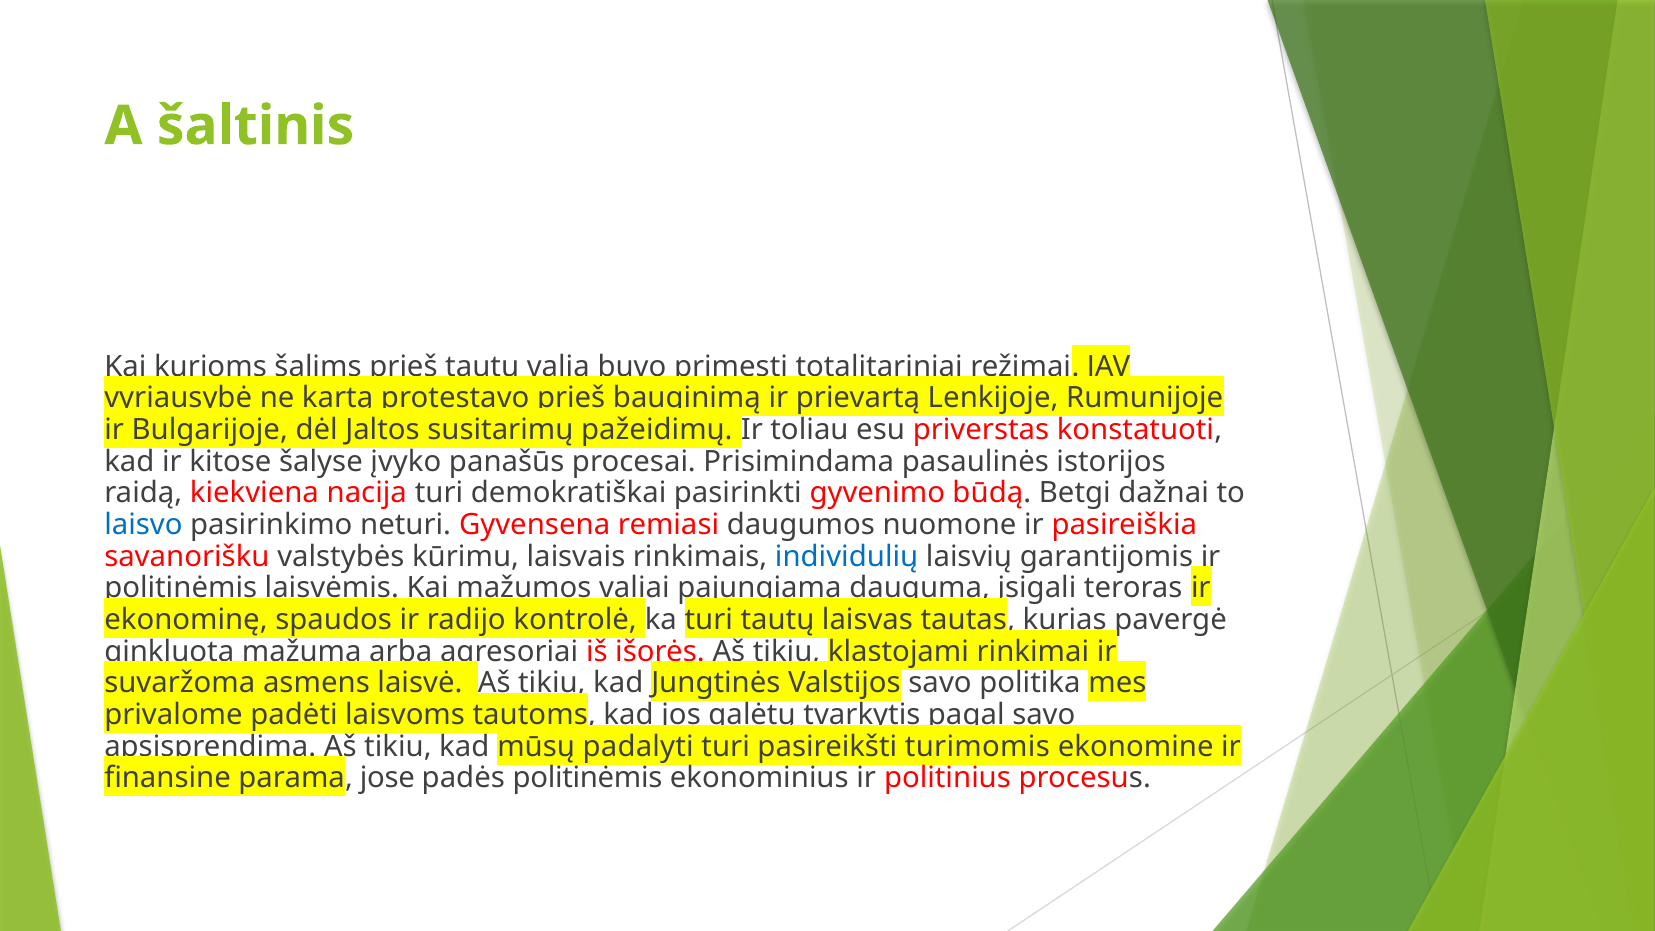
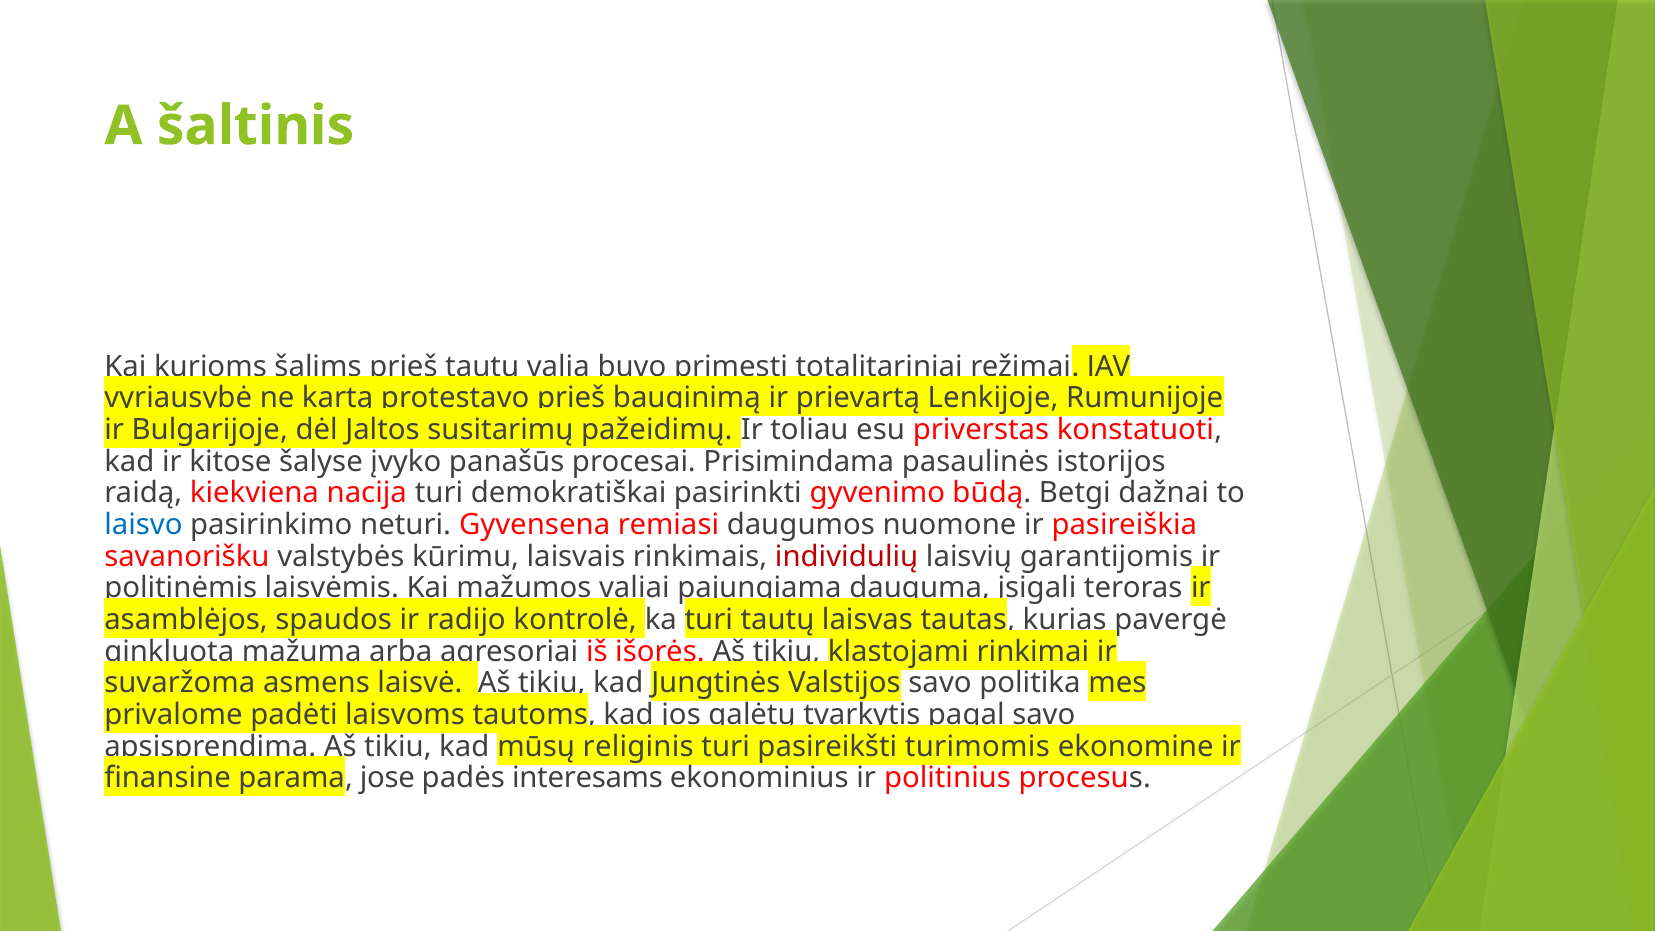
individulių colour: blue -> red
ekonominę: ekonominę -> asamblėjos
padalyti: padalyti -> religinis
padės politinėmis: politinėmis -> interesams
